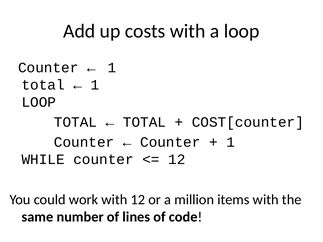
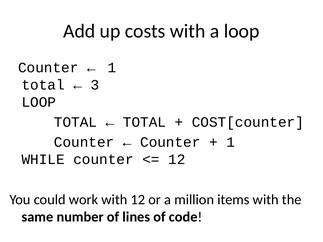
1 at (95, 85): 1 -> 3
